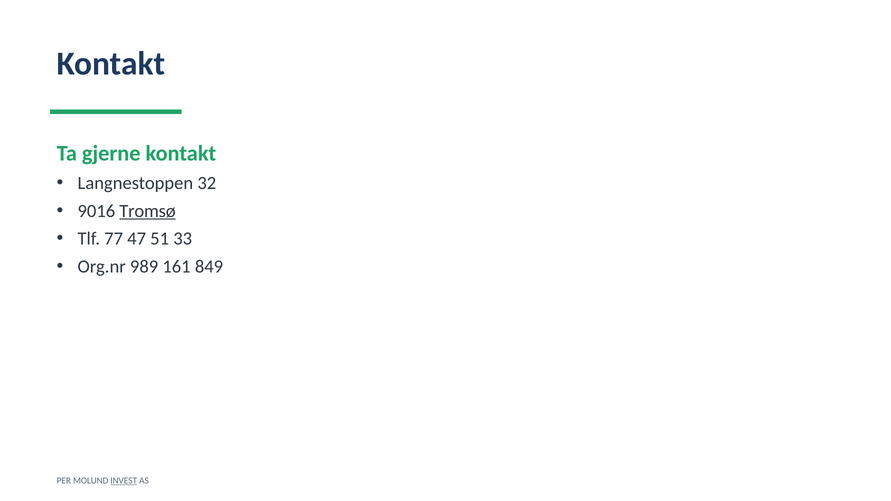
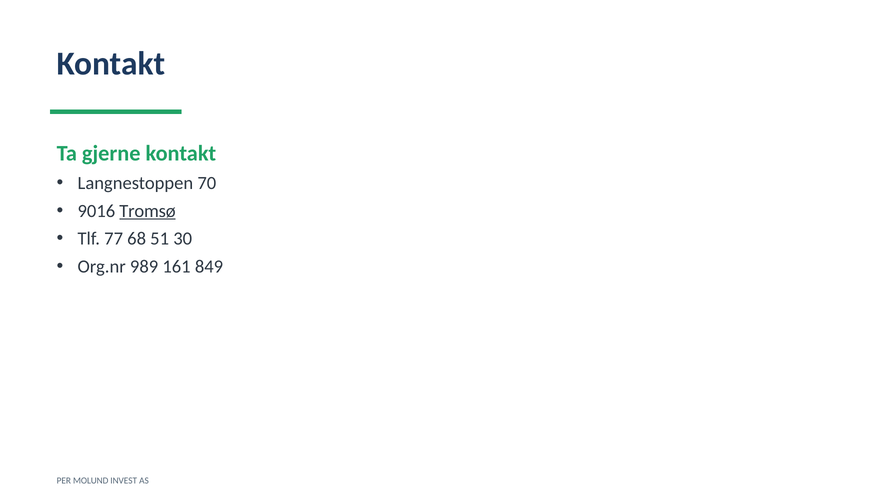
32: 32 -> 70
47: 47 -> 68
33: 33 -> 30
INVEST underline: present -> none
